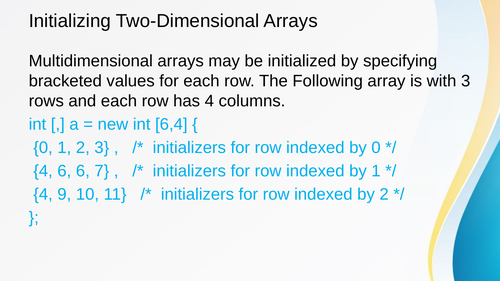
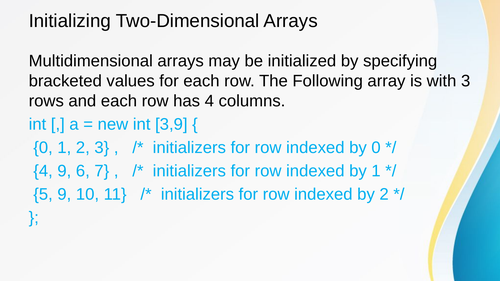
6,4: 6,4 -> 3,9
4 6: 6 -> 9
4 at (43, 195): 4 -> 5
